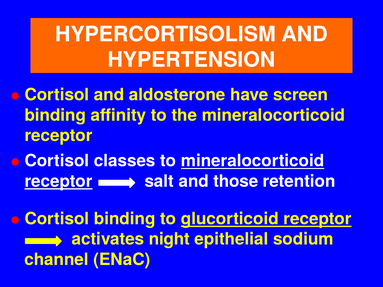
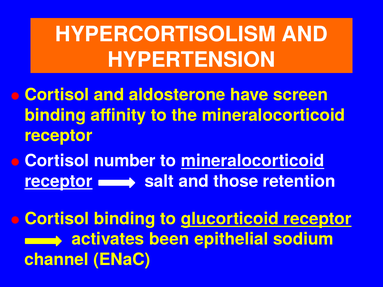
classes: classes -> number
night: night -> been
